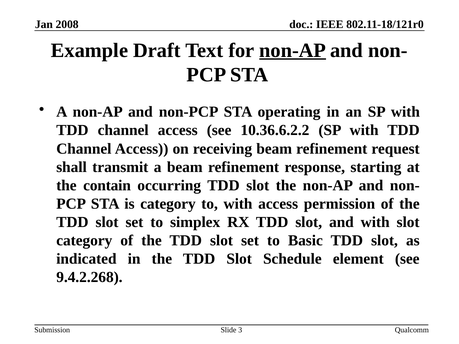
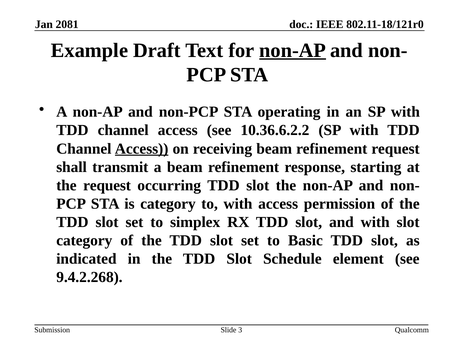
2008: 2008 -> 2081
Access at (142, 149) underline: none -> present
the contain: contain -> request
